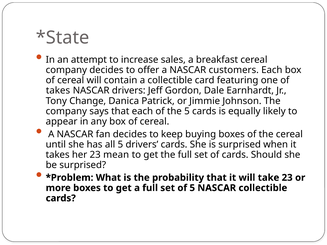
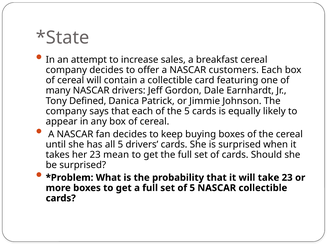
takes at (58, 91): takes -> many
Change: Change -> Defined
